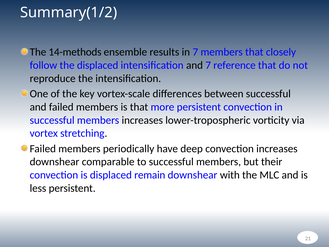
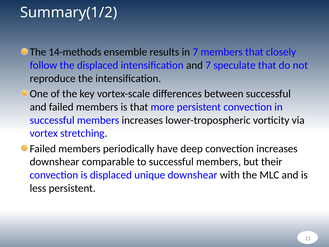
reference: reference -> speculate
remain: remain -> unique
